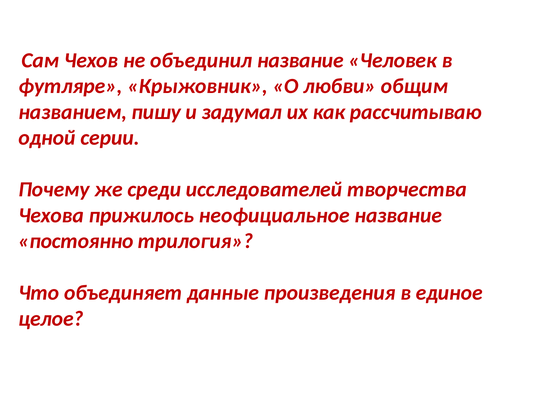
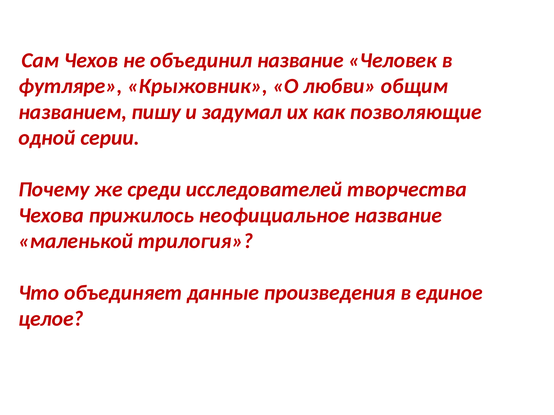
рассчитываю: рассчитываю -> позволяющие
постоянно: постоянно -> маленькой
